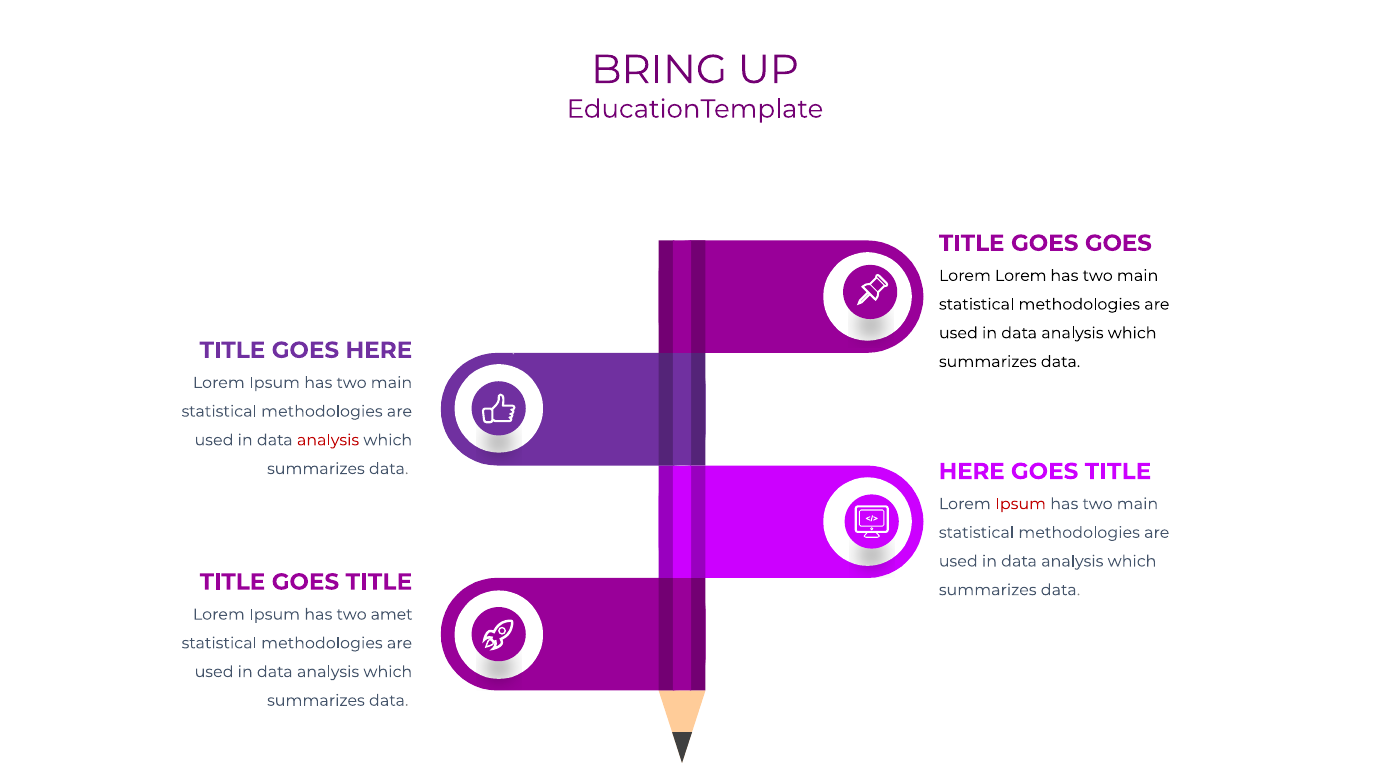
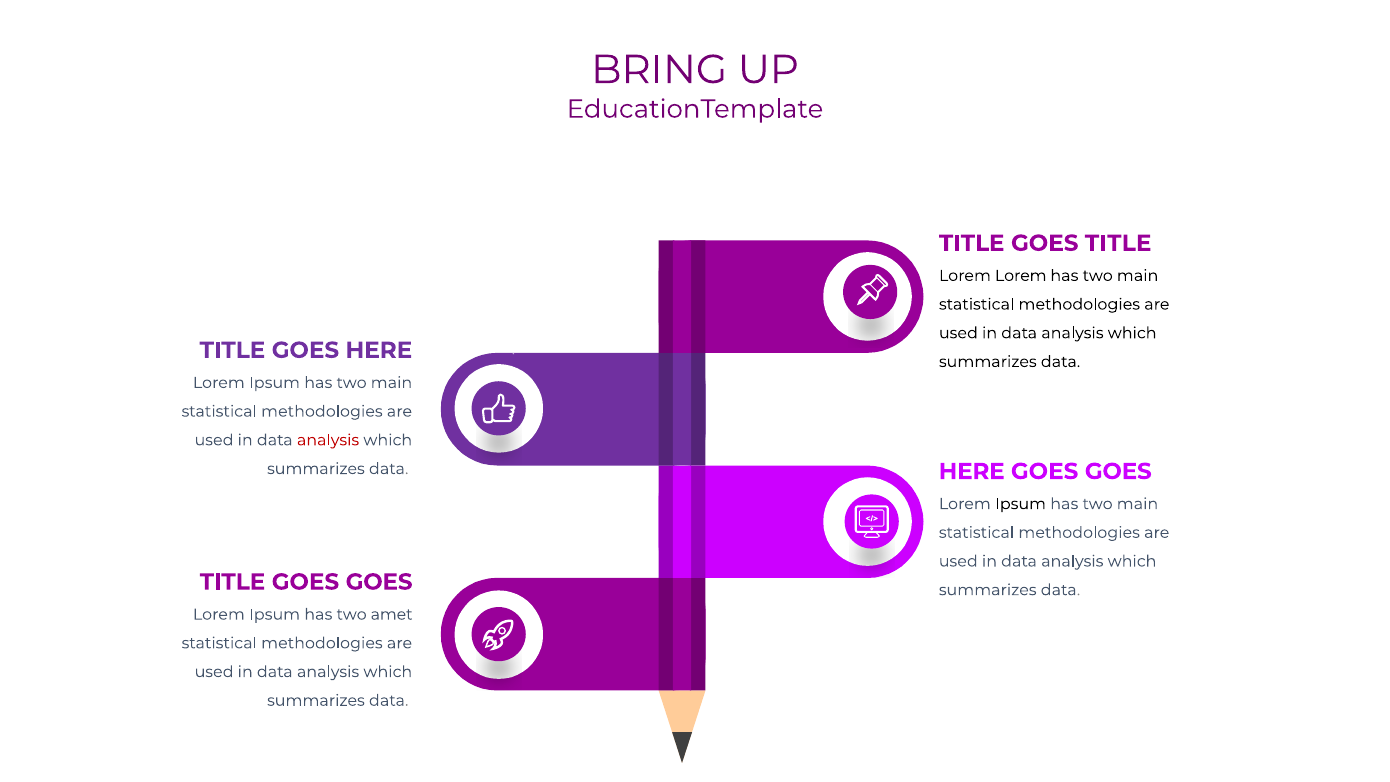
GOES GOES: GOES -> TITLE
TITLE at (1118, 471): TITLE -> GOES
Ipsum at (1021, 504) colour: red -> black
TITLE GOES TITLE: TITLE -> GOES
